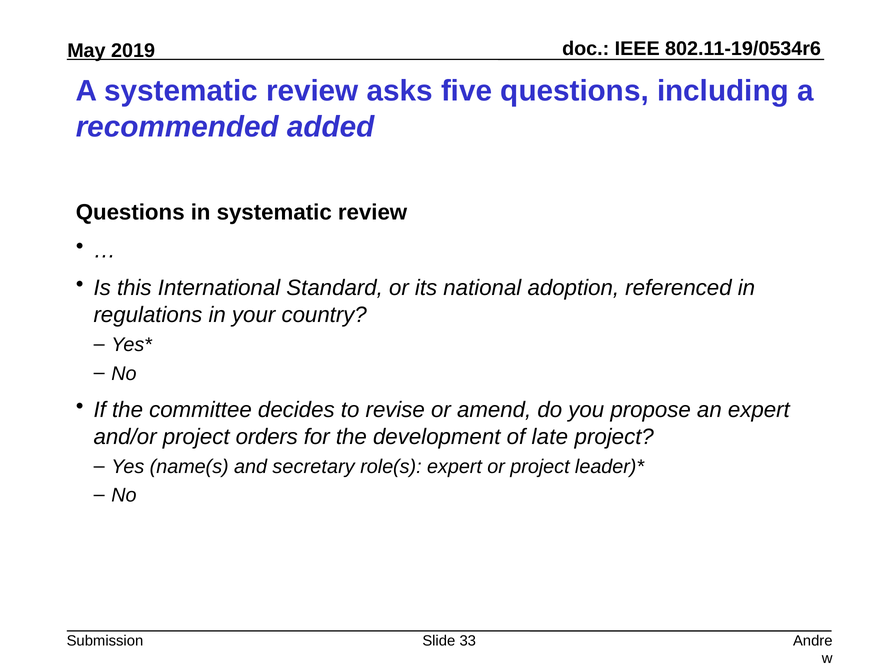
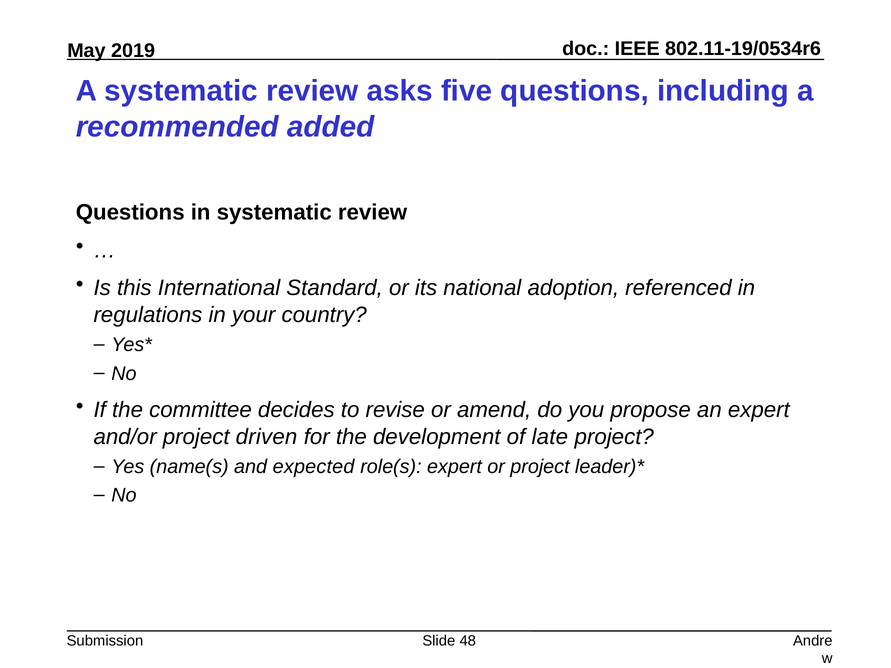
orders: orders -> driven
secretary: secretary -> expected
33: 33 -> 48
